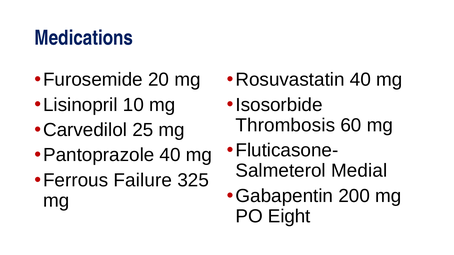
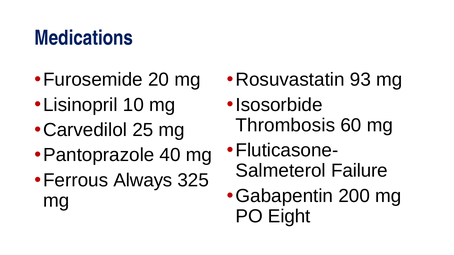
Rosuvastatin 40: 40 -> 93
Medial: Medial -> Failure
Failure: Failure -> Always
